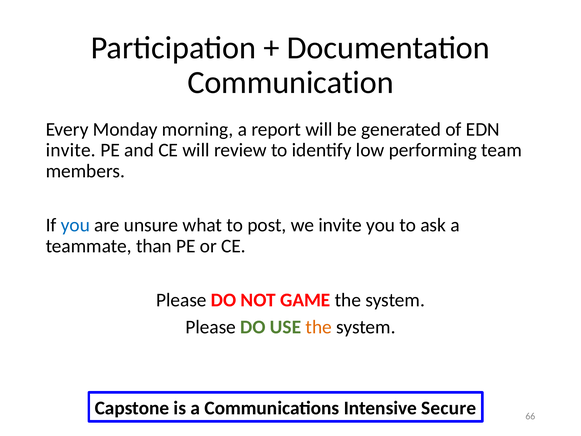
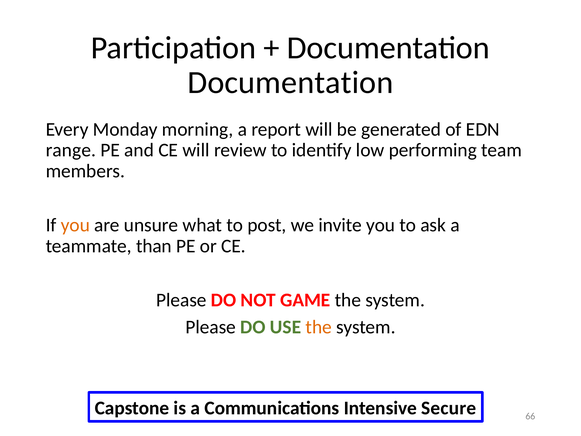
Communication at (291, 82): Communication -> Documentation
invite at (71, 150): invite -> range
you at (75, 225) colour: blue -> orange
